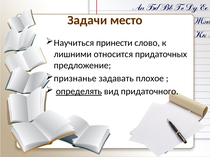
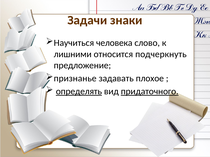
место: место -> знаки
принести: принести -> человека
придаточных: придаточных -> подчеркнуть
придаточного underline: none -> present
